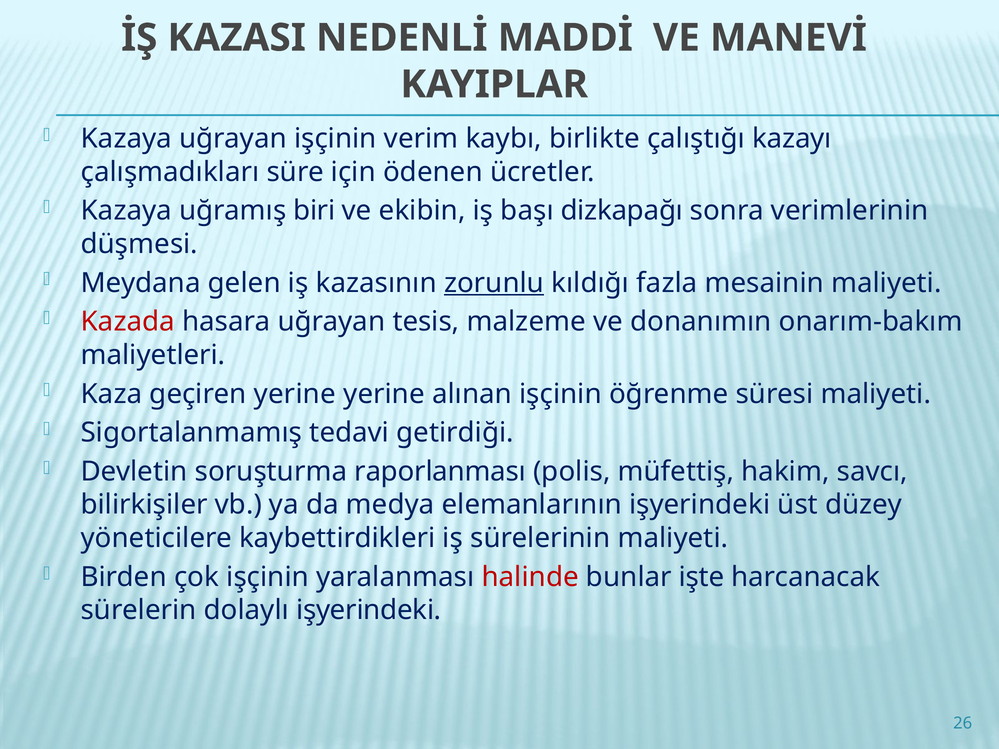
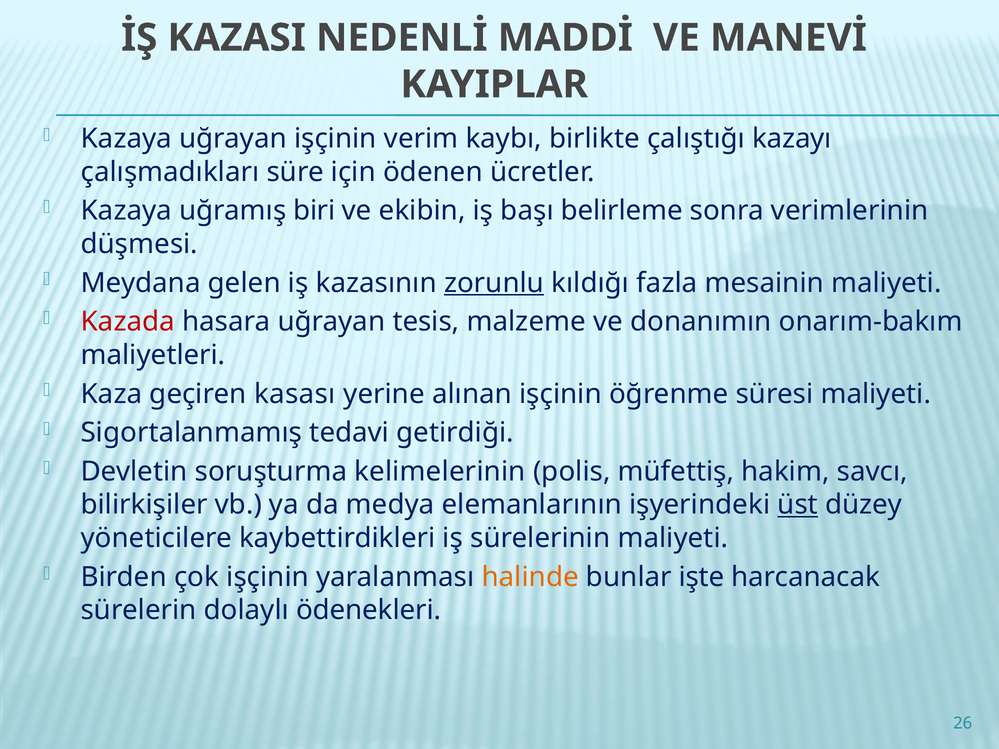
dizkapağı: dizkapağı -> belirleme
geçiren yerine: yerine -> kasası
raporlanması: raporlanması -> kelimelerinin
üst underline: none -> present
halinde colour: red -> orange
dolaylı işyerindeki: işyerindeki -> ödenekleri
